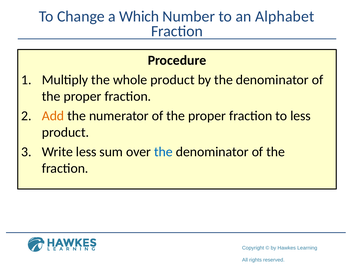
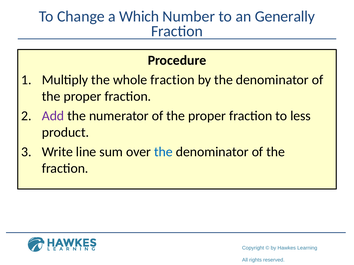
Alphabet: Alphabet -> Generally
whole product: product -> fraction
Add colour: orange -> purple
Write less: less -> line
